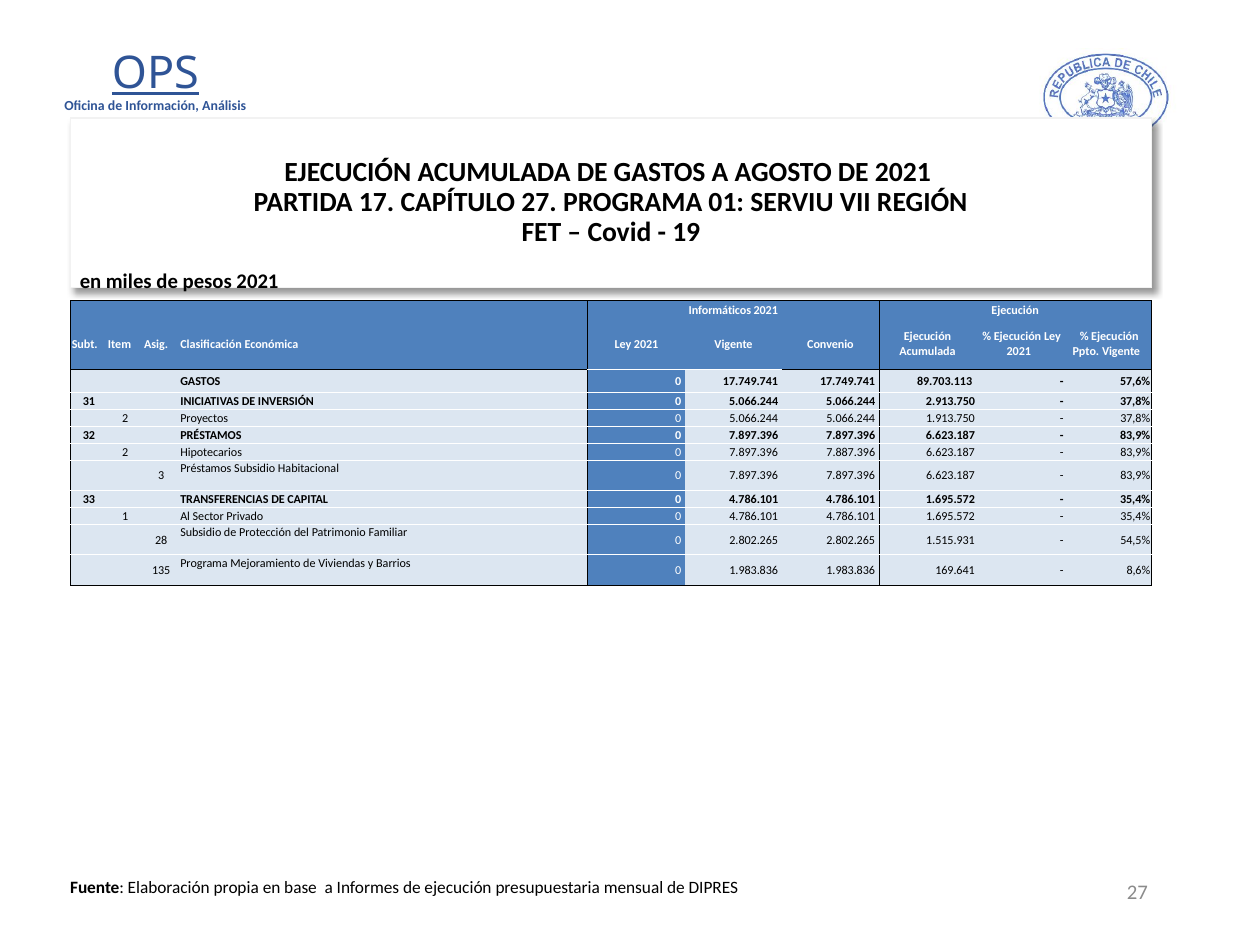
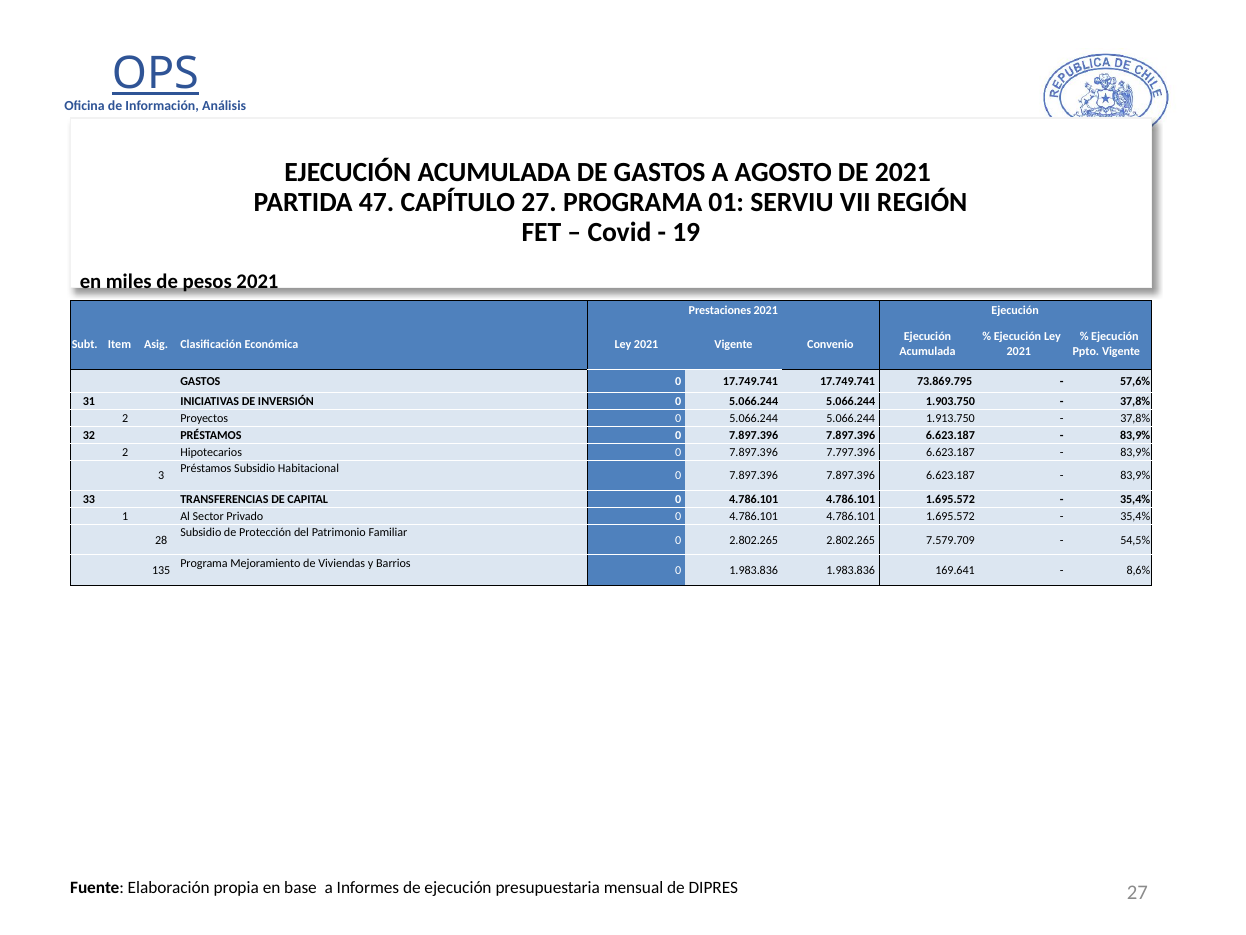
17: 17 -> 47
Informáticos: Informáticos -> Prestaciones
89.703.113: 89.703.113 -> 73.869.795
2.913.750: 2.913.750 -> 1.903.750
7.887.396: 7.887.396 -> 7.797.396
1.515.931: 1.515.931 -> 7.579.709
